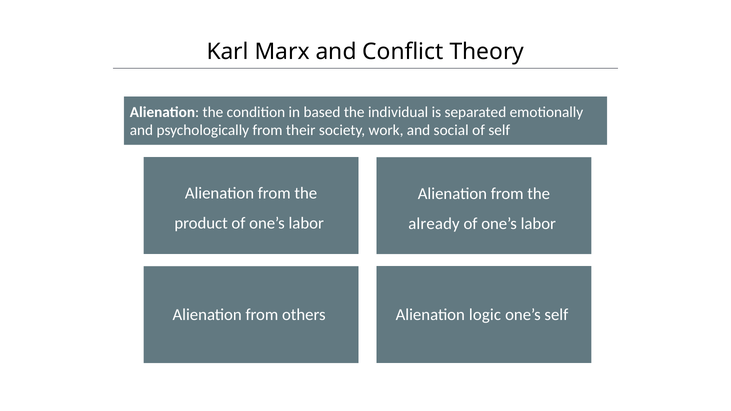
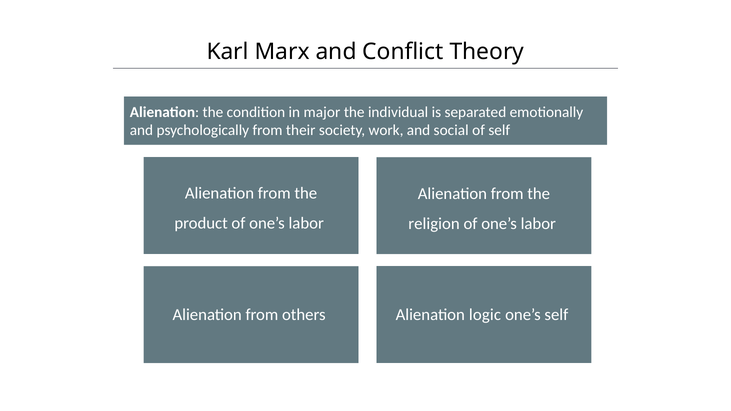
based: based -> major
already: already -> religion
